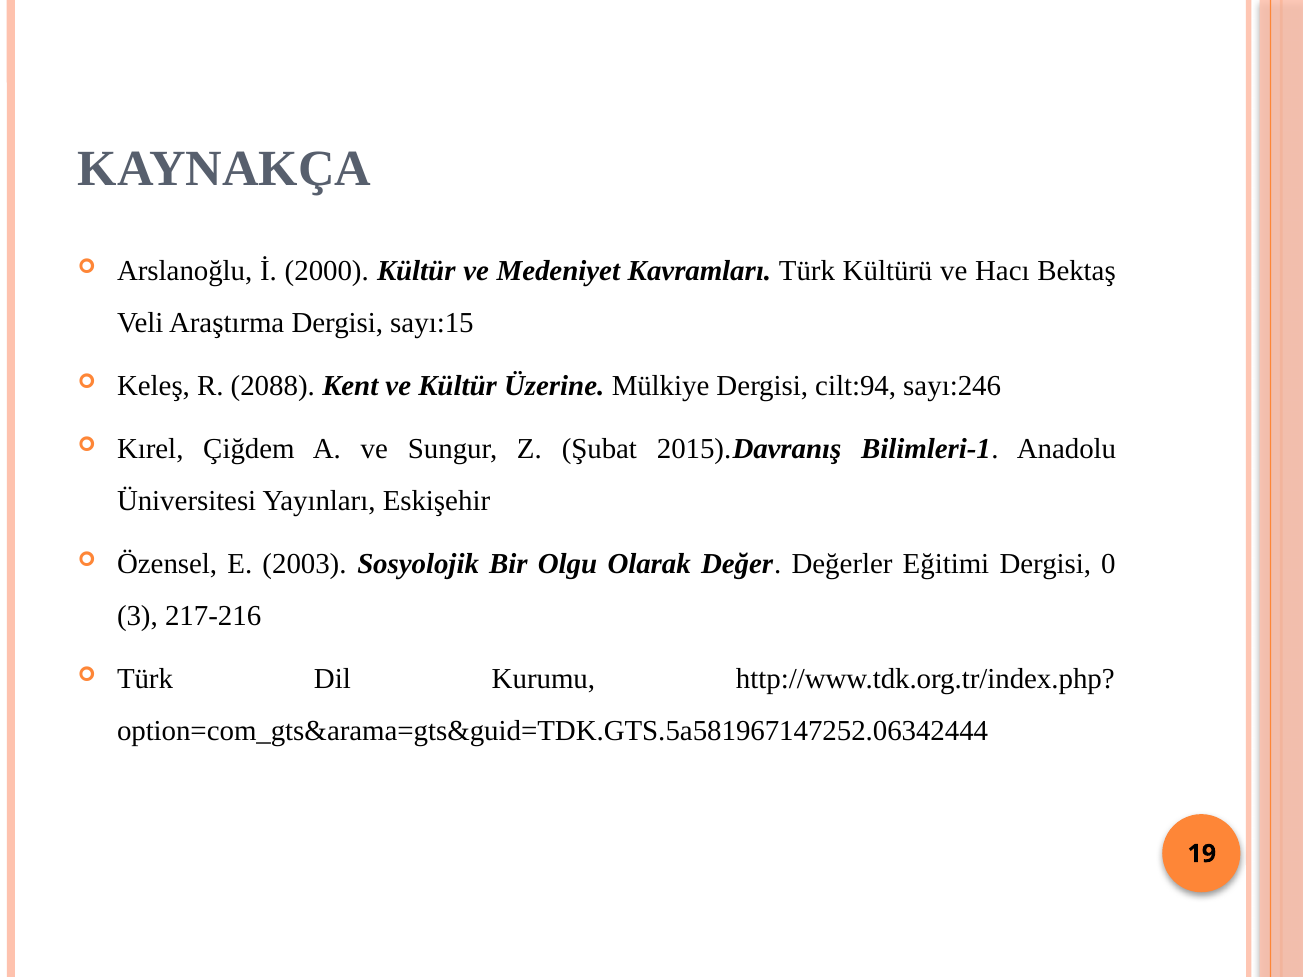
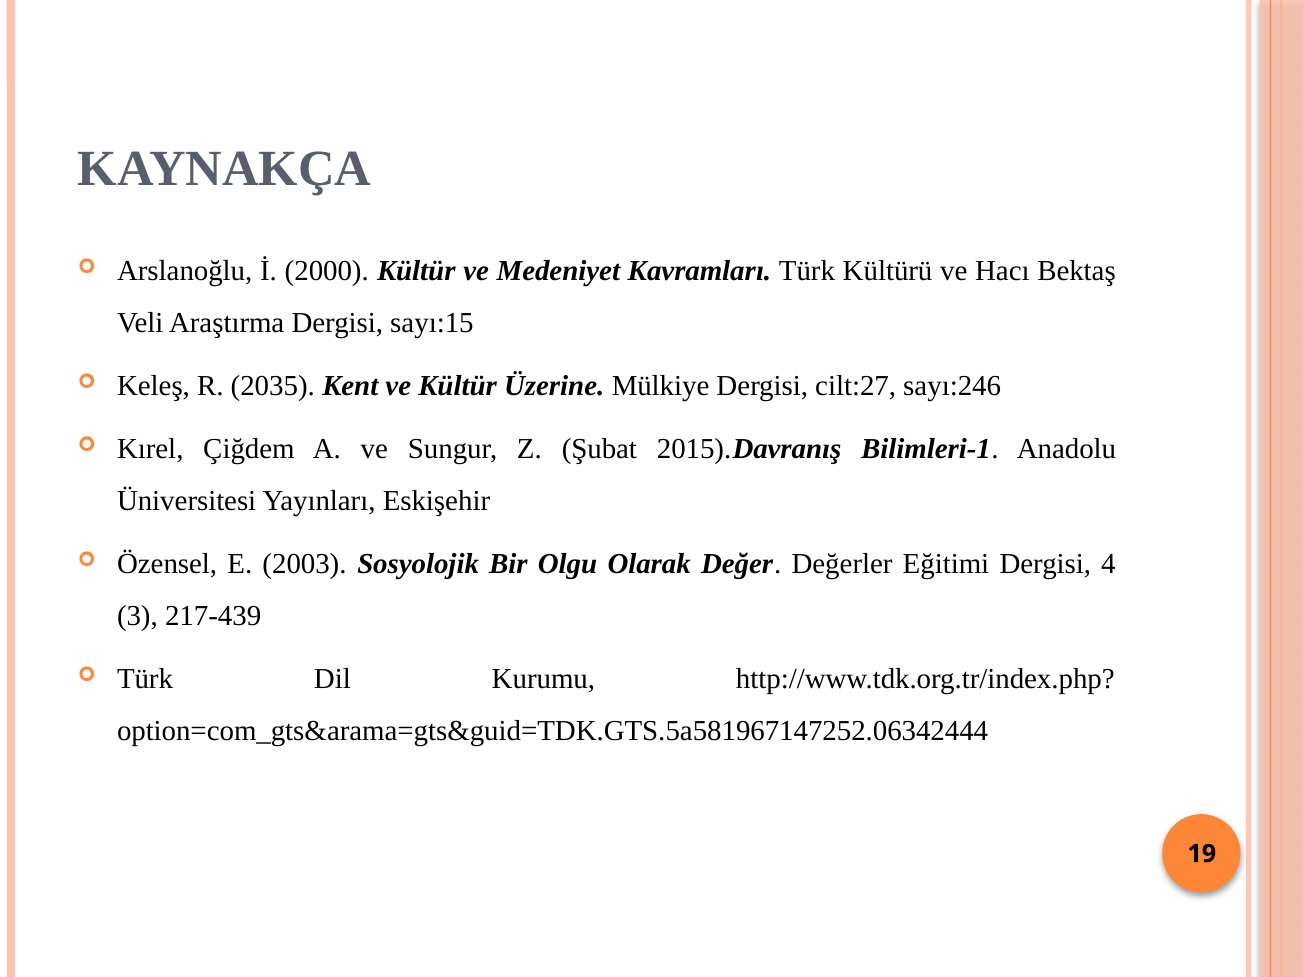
2088: 2088 -> 2035
cilt:94: cilt:94 -> cilt:27
0: 0 -> 4
217-216: 217-216 -> 217-439
